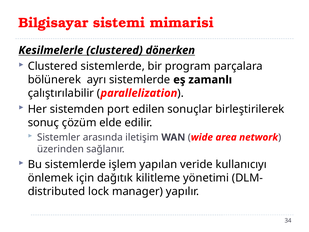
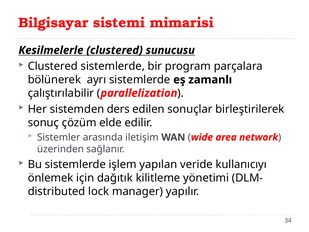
dönerken: dönerken -> sunucusu
port: port -> ders
